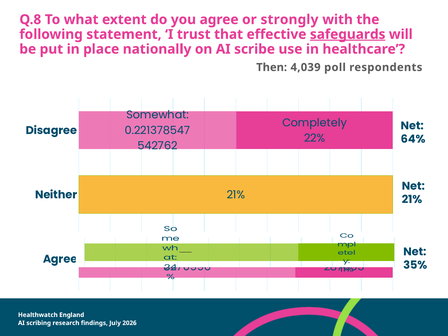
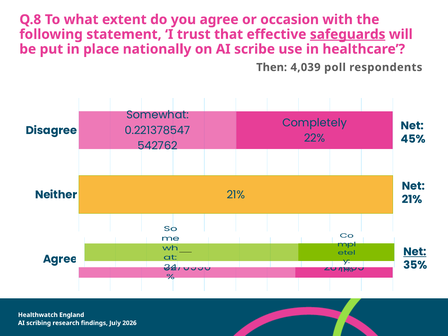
strongly: strongly -> occasion
64%: 64% -> 45%
Net at (415, 252) underline: none -> present
